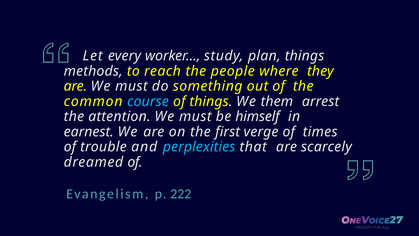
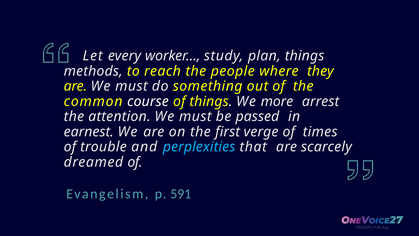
course colour: light blue -> white
them: them -> more
himself: himself -> passed
222: 222 -> 591
